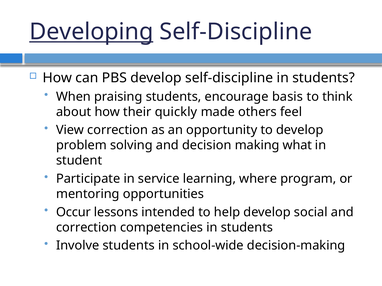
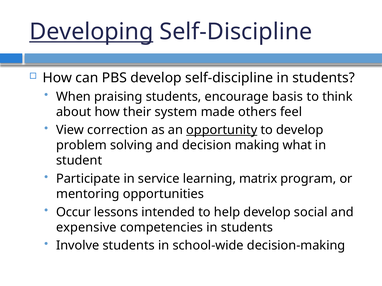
quickly: quickly -> system
opportunity underline: none -> present
where: where -> matrix
correction at (86, 228): correction -> expensive
